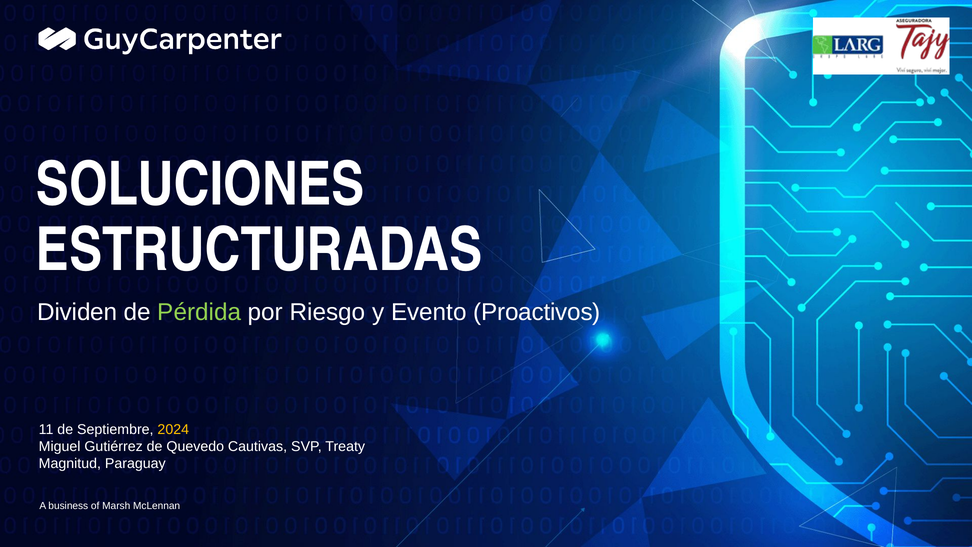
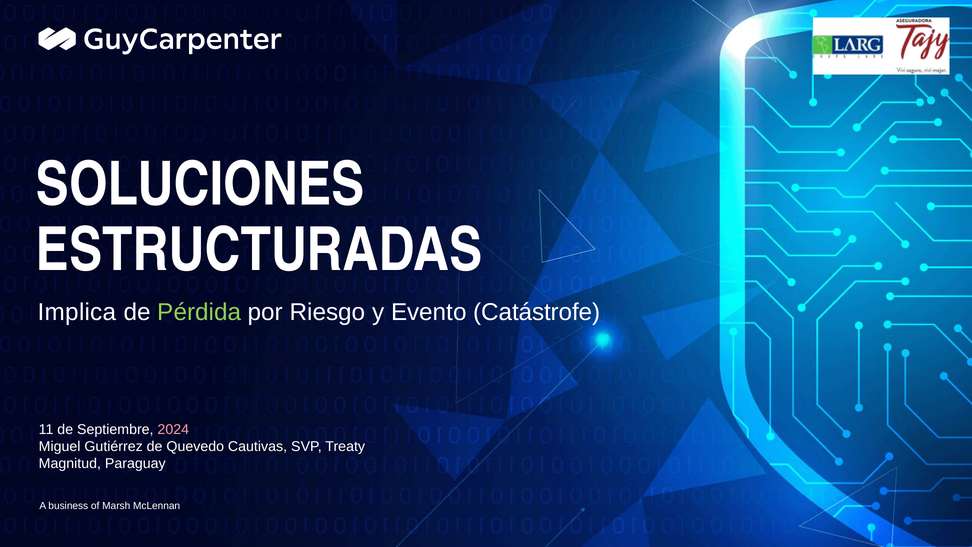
Dividen: Dividen -> Implica
Proactivos: Proactivos -> Catástrofe
2024 colour: yellow -> pink
